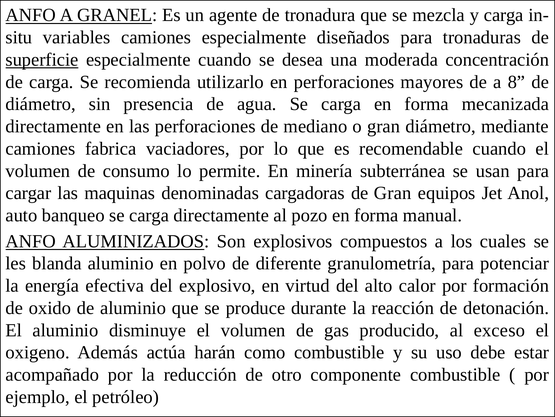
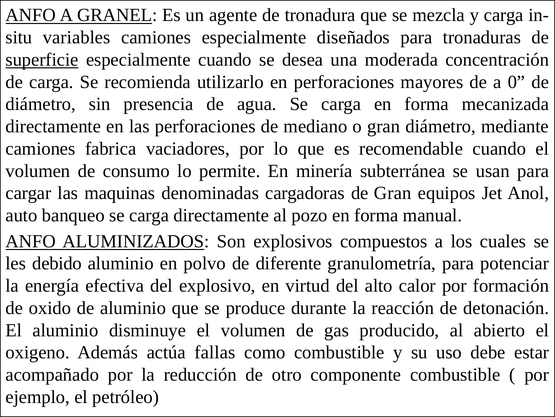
8: 8 -> 0
blanda: blanda -> debido
exceso: exceso -> abierto
harán: harán -> fallas
